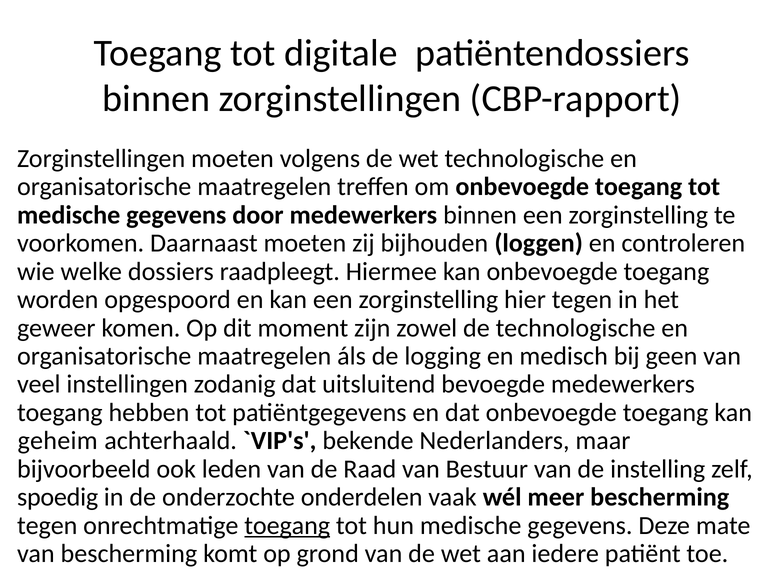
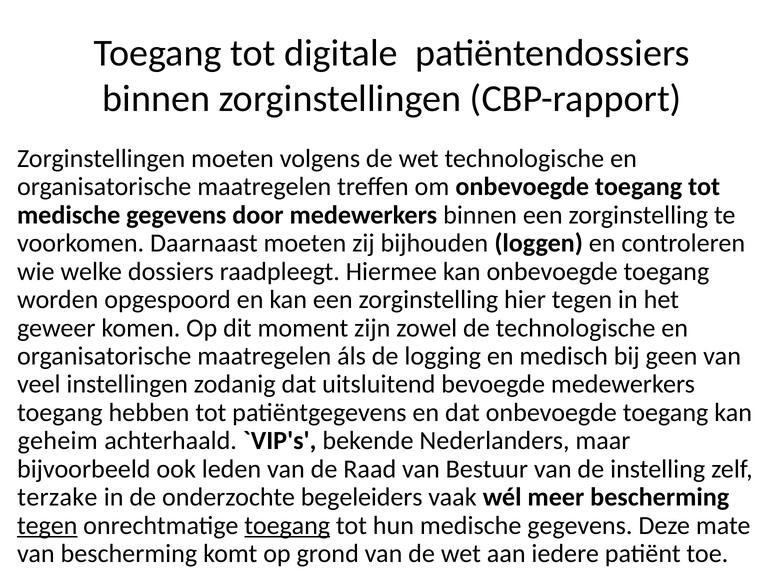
spoedig: spoedig -> terzake
onderdelen: onderdelen -> begeleiders
tegen at (47, 525) underline: none -> present
